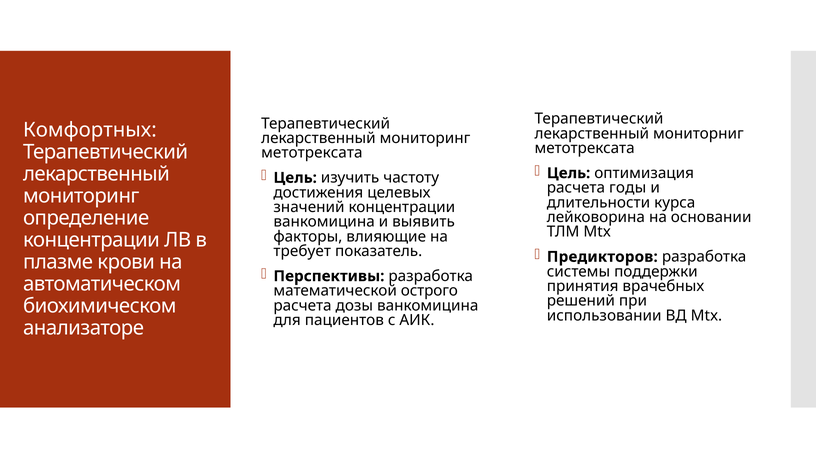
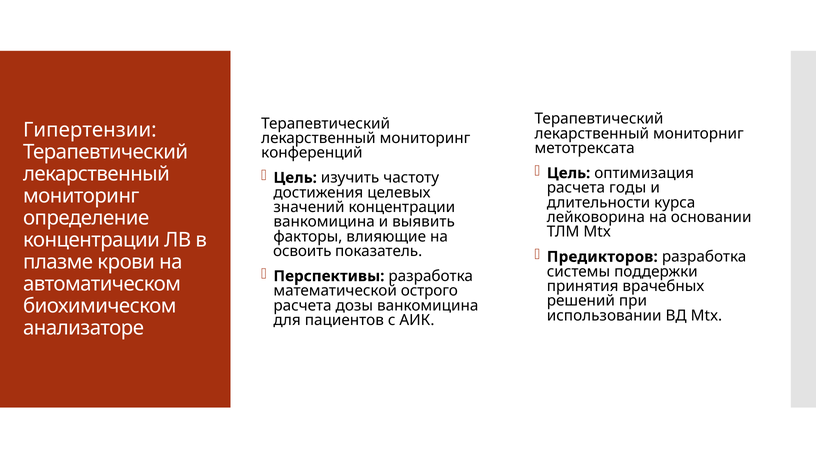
Комфортных: Комфортных -> Гипертензии
метотрексата at (312, 153): метотрексата -> конференций
требует: требует -> освоить
